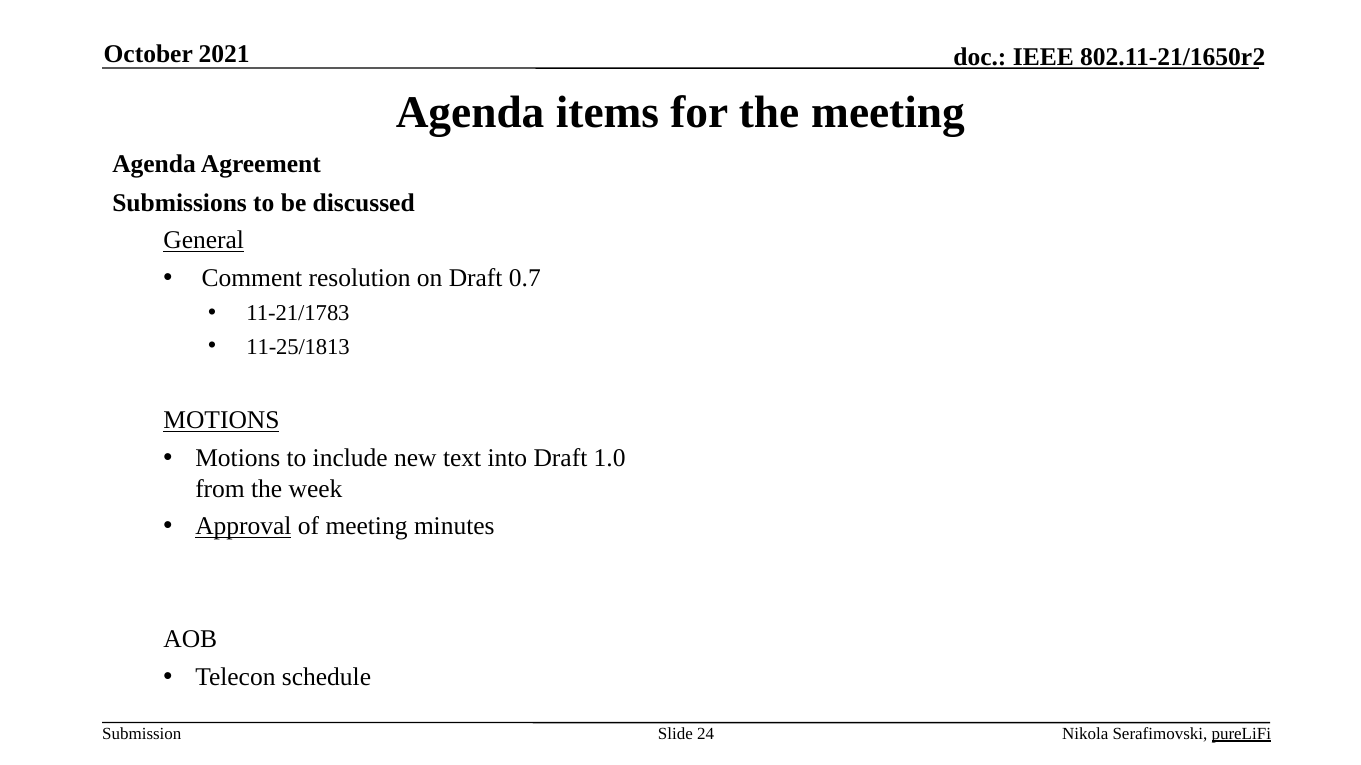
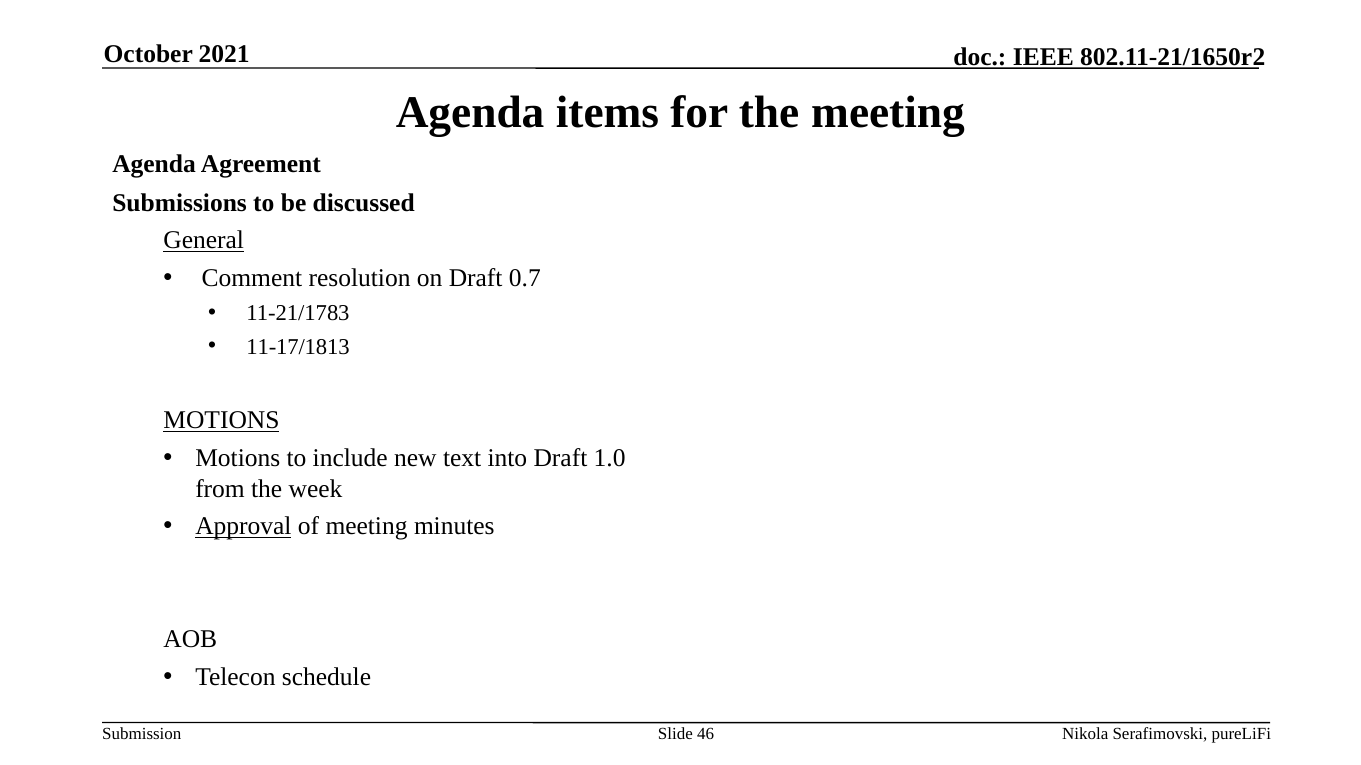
11-25/1813: 11-25/1813 -> 11-17/1813
24: 24 -> 46
pureLiFi underline: present -> none
